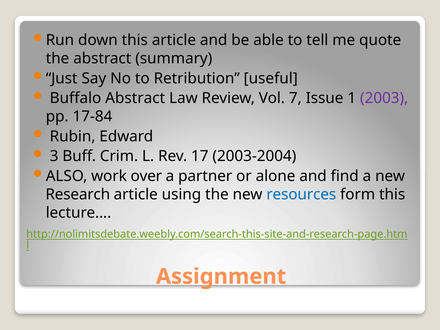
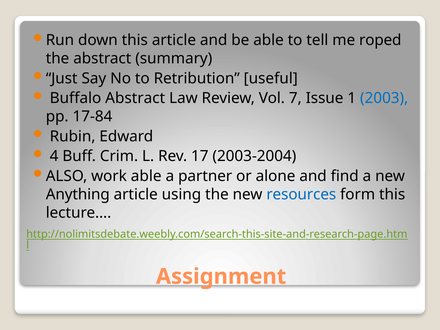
quote: quote -> roped
2003 colour: purple -> blue
3: 3 -> 4
work over: over -> able
Research: Research -> Anything
